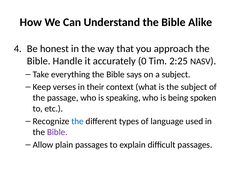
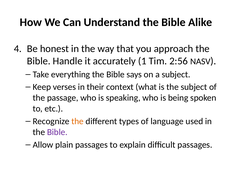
0: 0 -> 1
2:25: 2:25 -> 2:56
the at (77, 121) colour: blue -> orange
